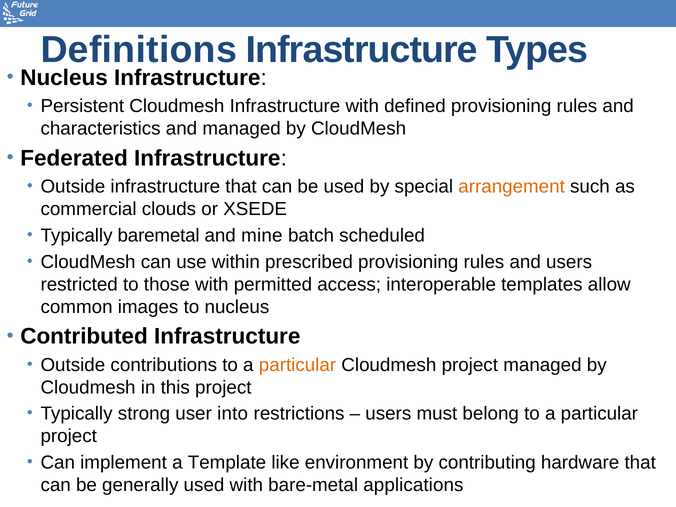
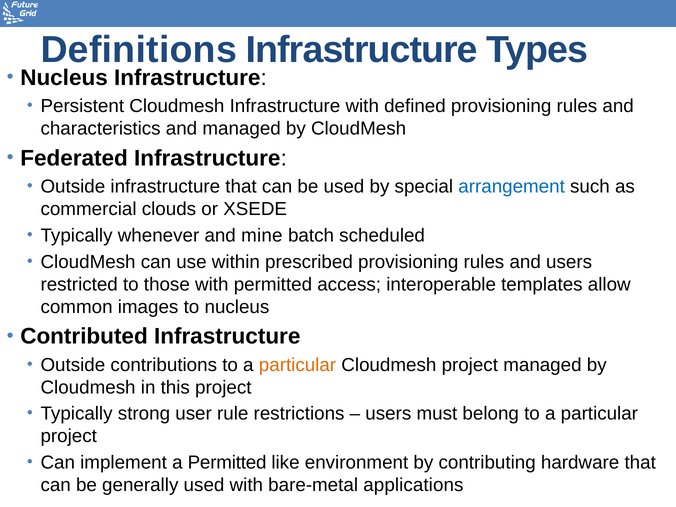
arrangement colour: orange -> blue
baremetal: baremetal -> whenever
into: into -> rule
a Template: Template -> Permitted
